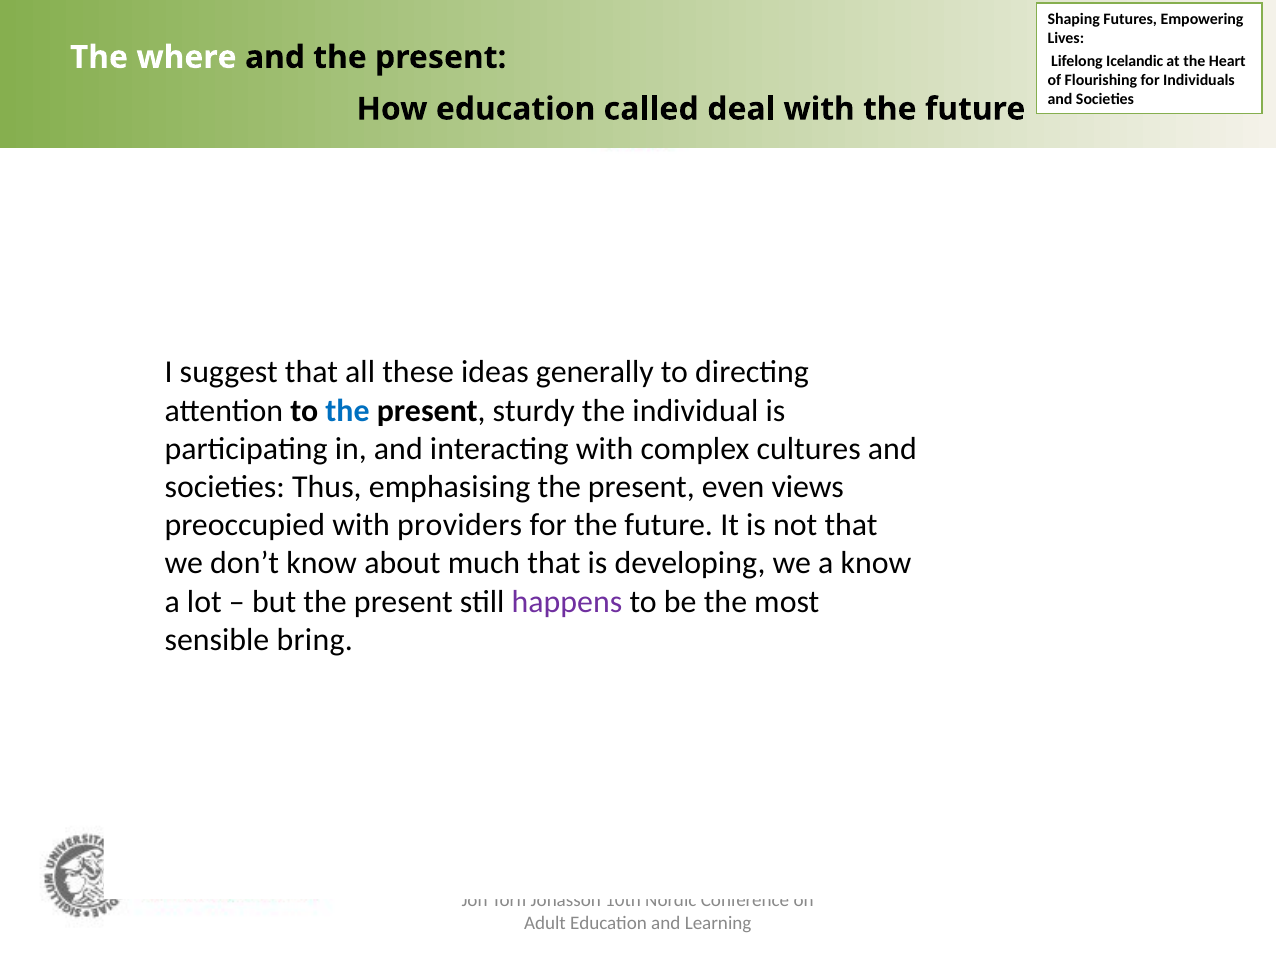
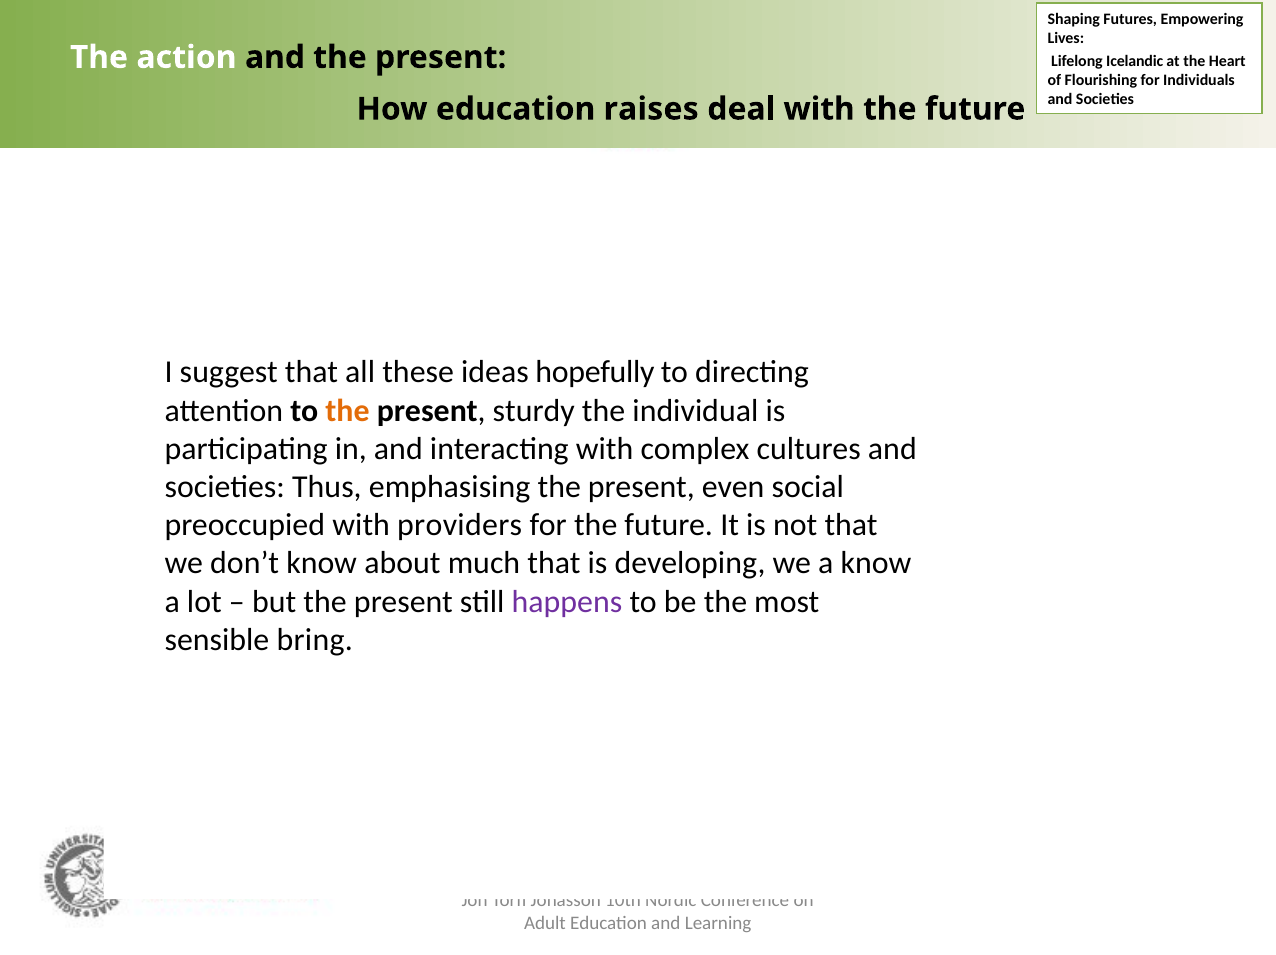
where: where -> action
called: called -> raises
generally: generally -> hopefully
the at (347, 411) colour: blue -> orange
views: views -> social
